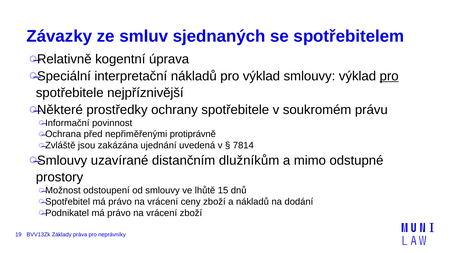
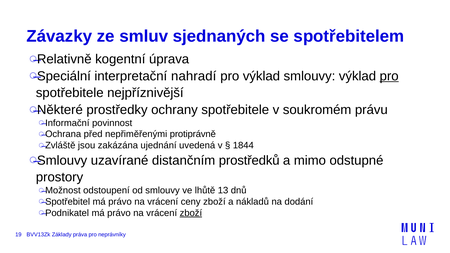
interpretační nákladů: nákladů -> nahradí
7814: 7814 -> 1844
dlužníkům: dlužníkům -> prostředků
15: 15 -> 13
zboží at (191, 213) underline: none -> present
